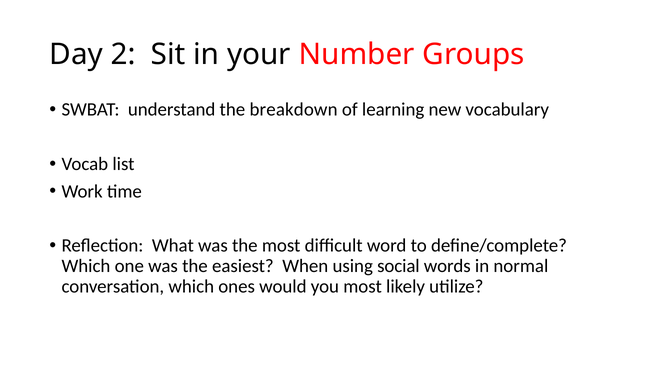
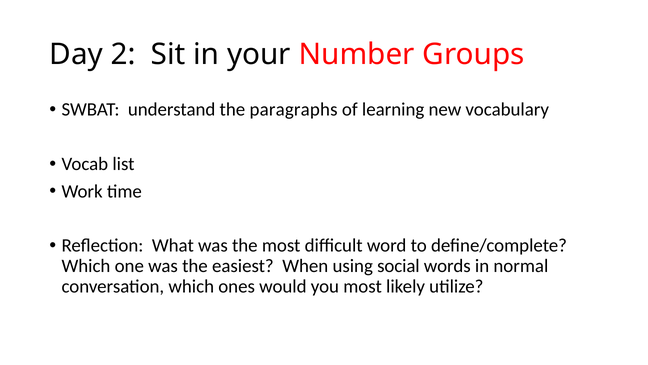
breakdown: breakdown -> paragraphs
